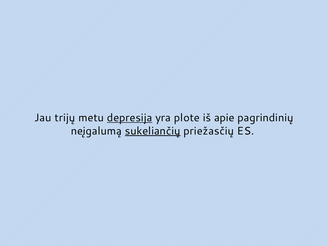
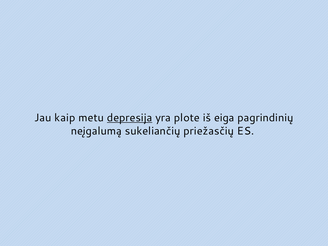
trijų: trijų -> kaip
apie: apie -> eiga
sukeliančių underline: present -> none
